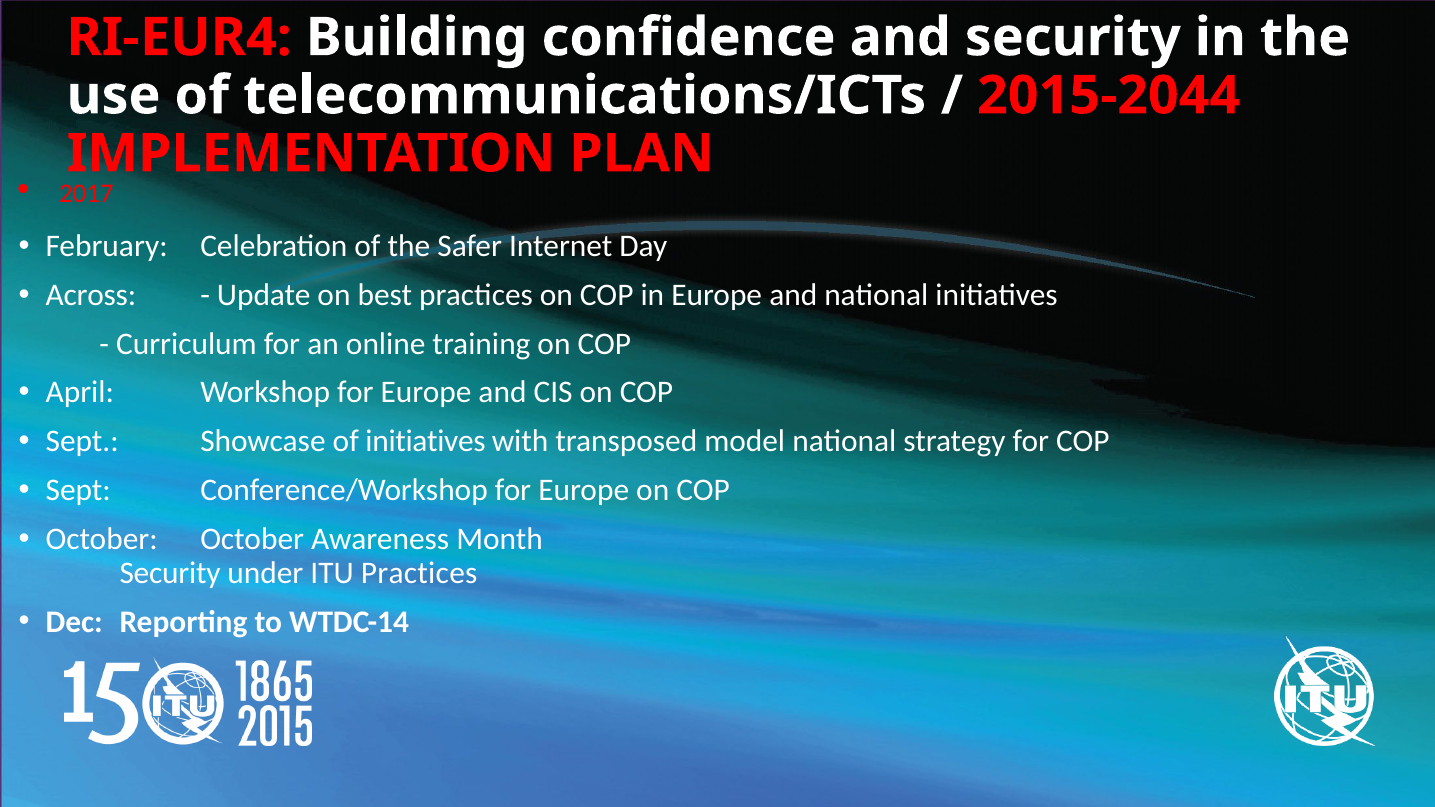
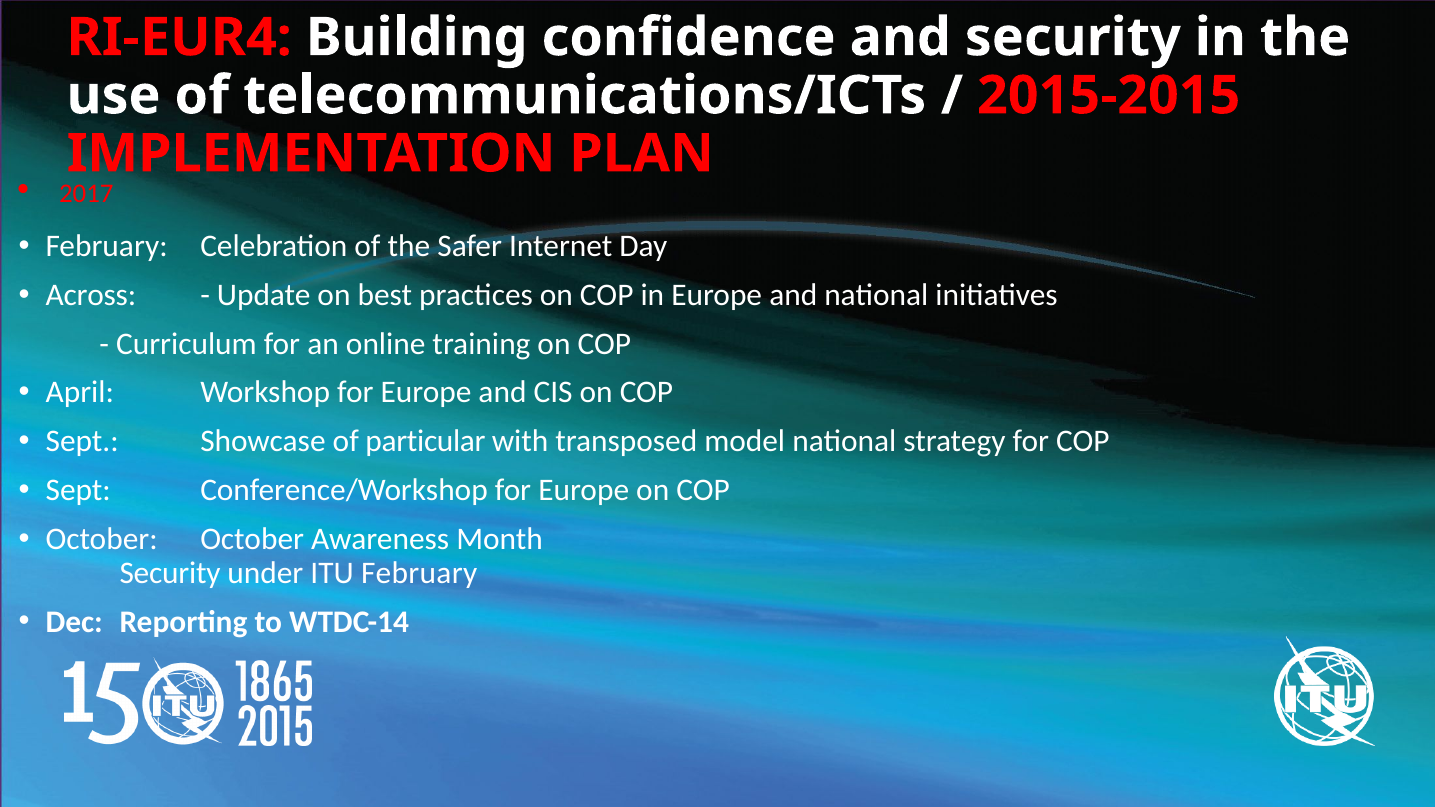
2015-2044: 2015-2044 -> 2015-2015
of initiatives: initiatives -> particular
ITU Practices: Practices -> February
